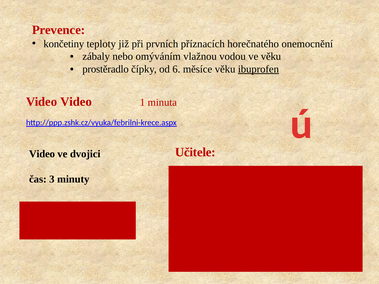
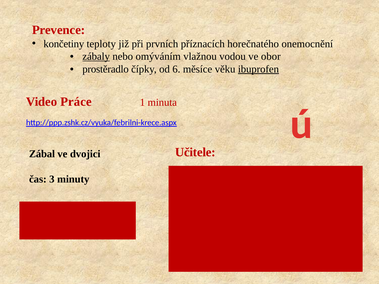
zábaly underline: none -> present
ve věku: věku -> obor
Video Video: Video -> Práce
Video at (42, 154): Video -> Zábal
